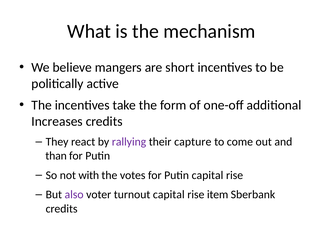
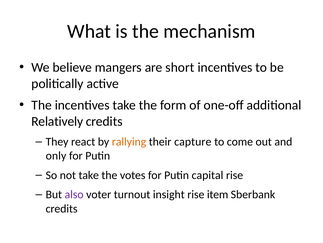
Increases: Increases -> Relatively
rallying colour: purple -> orange
than: than -> only
not with: with -> take
turnout capital: capital -> insight
